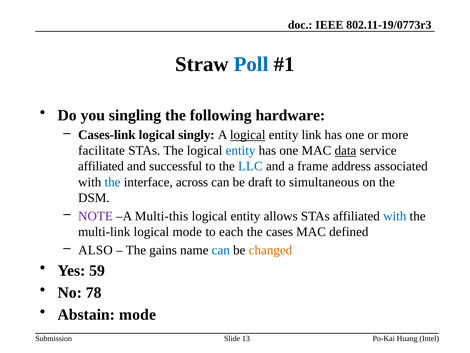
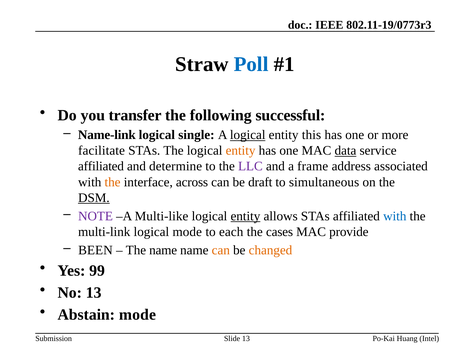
singling: singling -> transfer
hardware: hardware -> successful
Cases-link: Cases-link -> Name-link
singly: singly -> single
link: link -> this
entity at (241, 150) colour: blue -> orange
successful: successful -> determine
LLC colour: blue -> purple
the at (113, 182) colour: blue -> orange
DSM underline: none -> present
Multi-this: Multi-this -> Multi-like
entity at (245, 216) underline: none -> present
defined: defined -> provide
ALSO: ALSO -> BEEN
The gains: gains -> name
can at (221, 250) colour: blue -> orange
59: 59 -> 99
No 78: 78 -> 13
